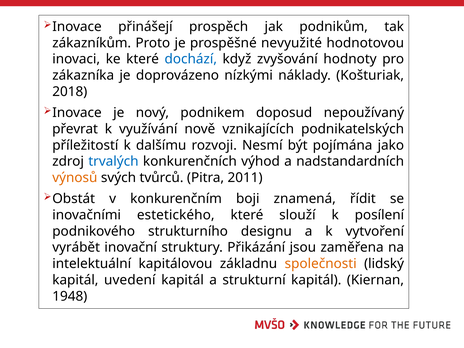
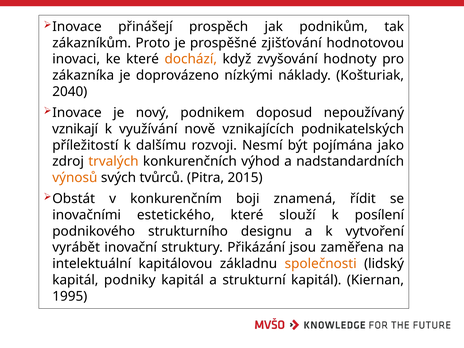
nevyužité: nevyužité -> zjišťování
dochází colour: blue -> orange
2018: 2018 -> 2040
převrat: převrat -> vznikají
trvalých colour: blue -> orange
2011: 2011 -> 2015
uvedení: uvedení -> podniky
1948: 1948 -> 1995
